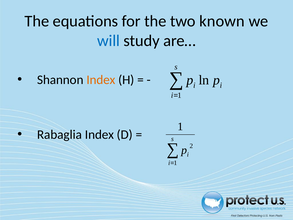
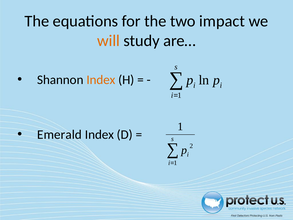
known: known -> impact
will colour: blue -> orange
Rabaglia: Rabaglia -> Emerald
